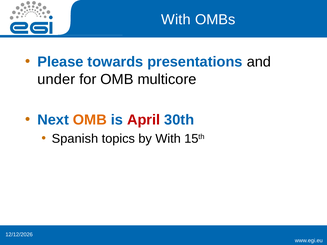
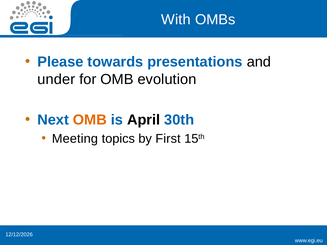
multicore: multicore -> evolution
April colour: red -> black
Spanish: Spanish -> Meeting
by With: With -> First
